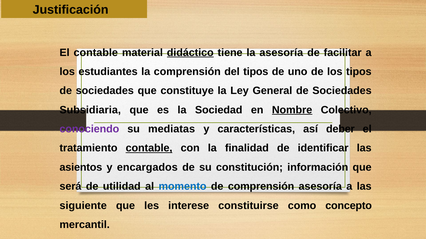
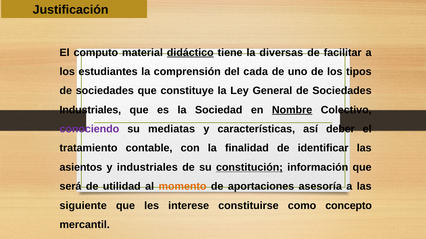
El contable: contable -> computo
la asesoría: asesoría -> diversas
del tipos: tipos -> cada
Subsidiaria at (90, 110): Subsidiaria -> Industriales
contable at (149, 149) underline: present -> none
y encargados: encargados -> industriales
constitución underline: none -> present
momento colour: blue -> orange
de comprensión: comprensión -> aportaciones
